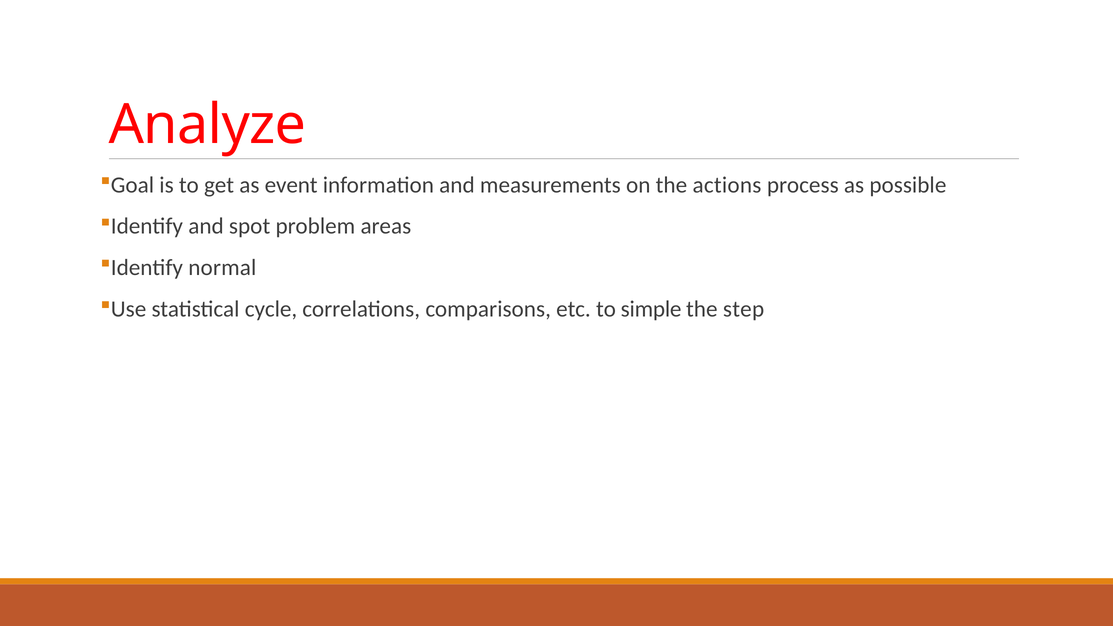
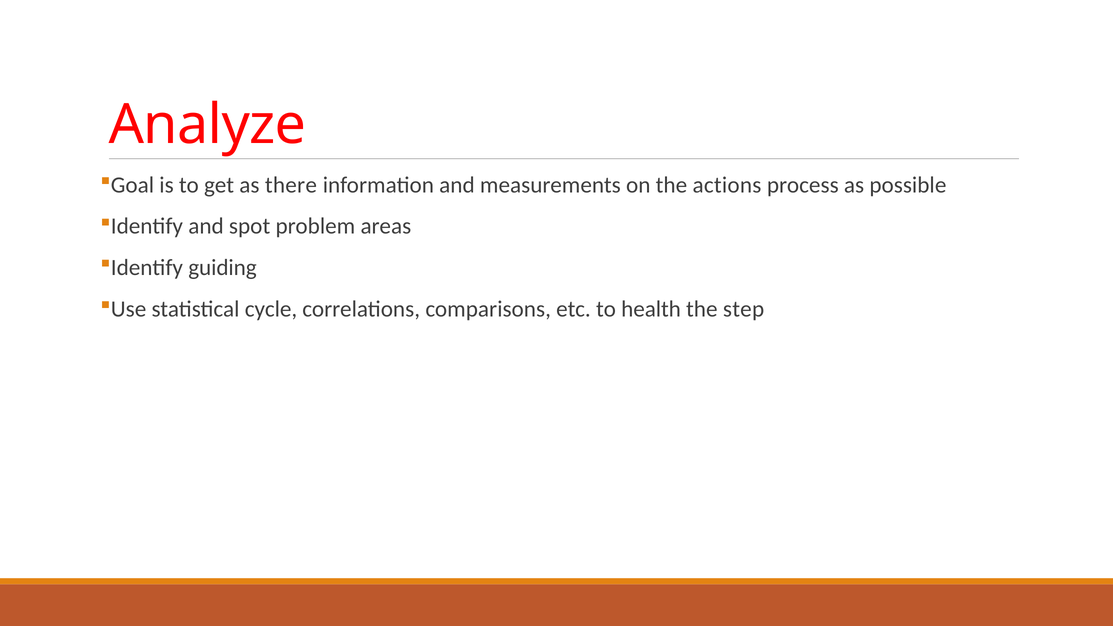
event: event -> there
normal: normal -> guiding
simple: simple -> health
